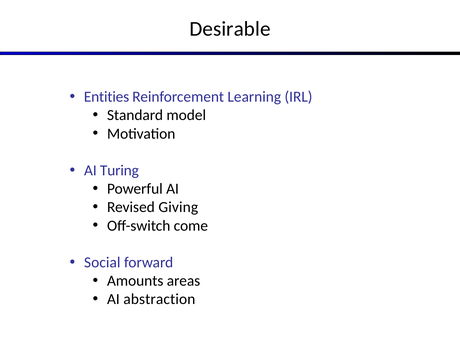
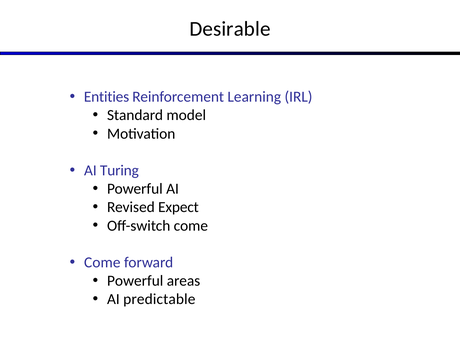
Giving: Giving -> Expect
Social at (102, 262): Social -> Come
Amounts at (135, 281): Amounts -> Powerful
abstraction: abstraction -> predictable
